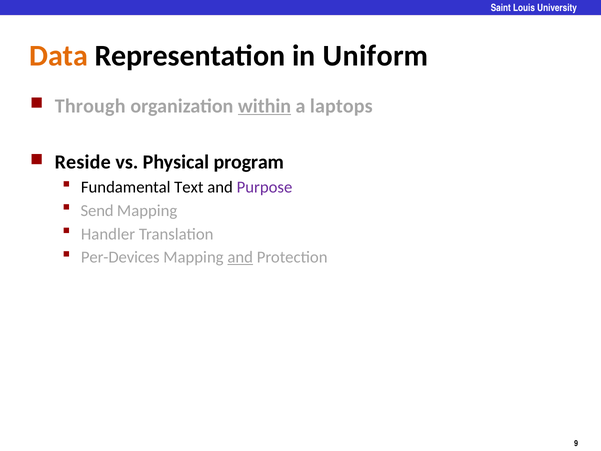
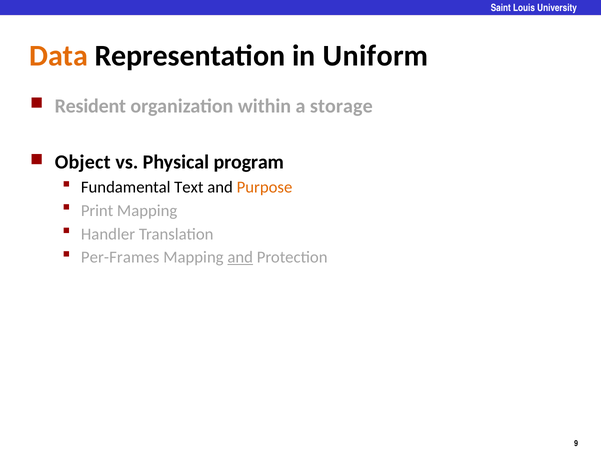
Through: Through -> Resident
within underline: present -> none
laptops: laptops -> storage
Reside: Reside -> Object
Purpose colour: purple -> orange
Send: Send -> Print
Per-Devices: Per-Devices -> Per-Frames
